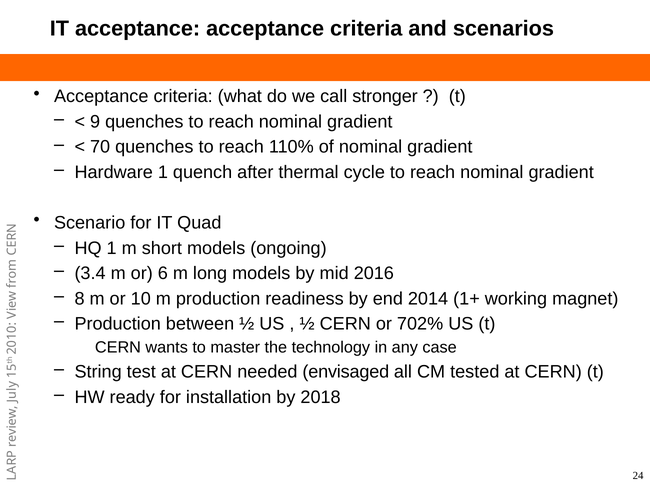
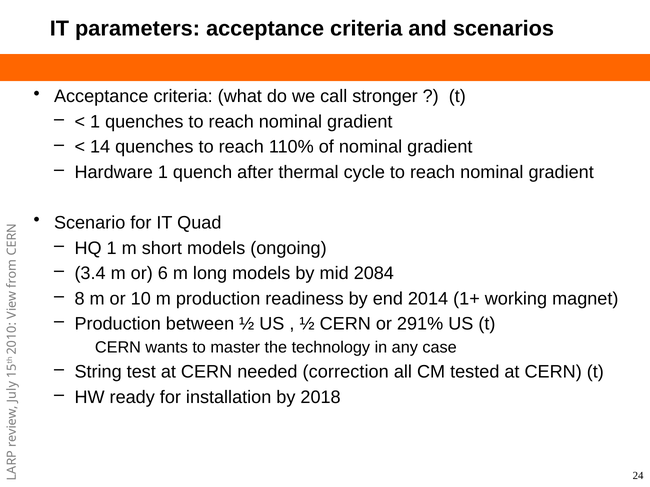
IT acceptance: acceptance -> parameters
9 at (95, 122): 9 -> 1
70: 70 -> 14
2016: 2016 -> 2084
702%: 702% -> 291%
envisaged: envisaged -> correction
